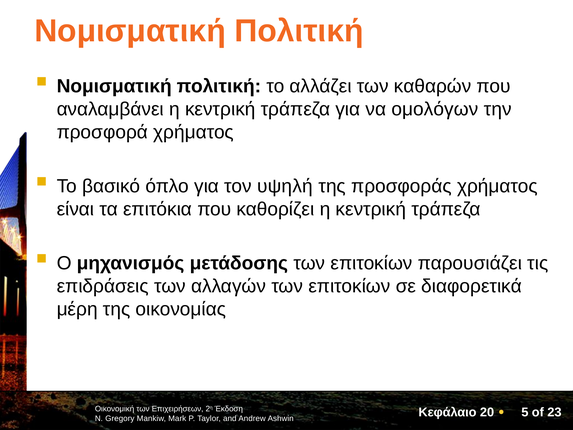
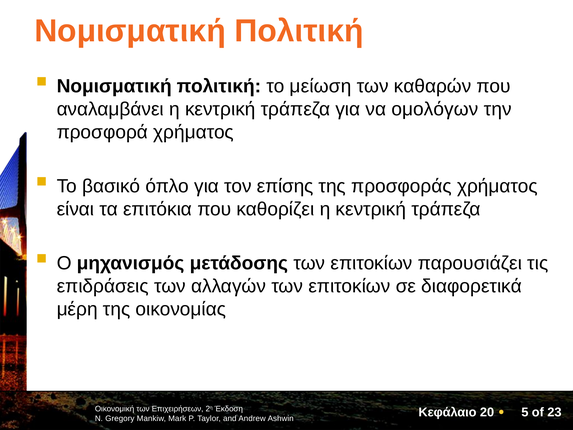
αλλάζει: αλλάζει -> μείωση
υψηλή: υψηλή -> επίσης
